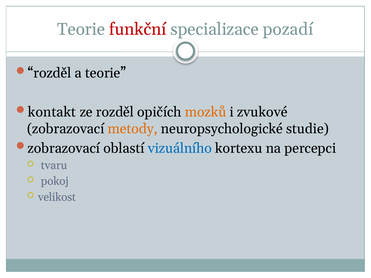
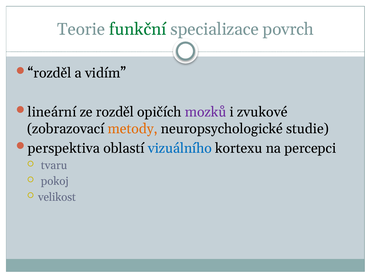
funkční colour: red -> green
pozadí: pozadí -> povrch
a teorie: teorie -> vidím
kontakt: kontakt -> lineární
mozků colour: orange -> purple
zobrazovací at (64, 148): zobrazovací -> perspektiva
